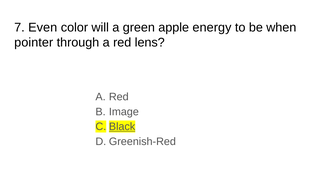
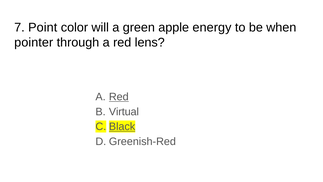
Even: Even -> Point
Red at (119, 97) underline: none -> present
Image: Image -> Virtual
